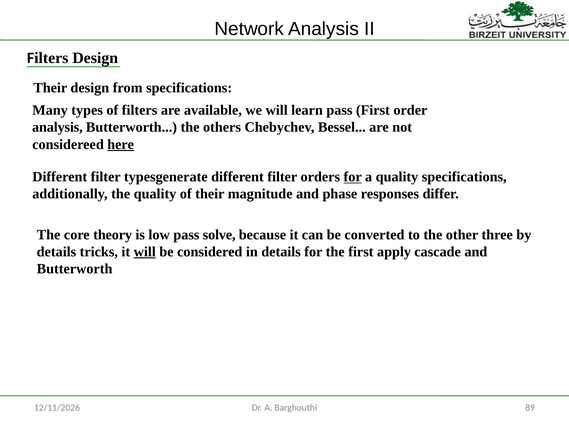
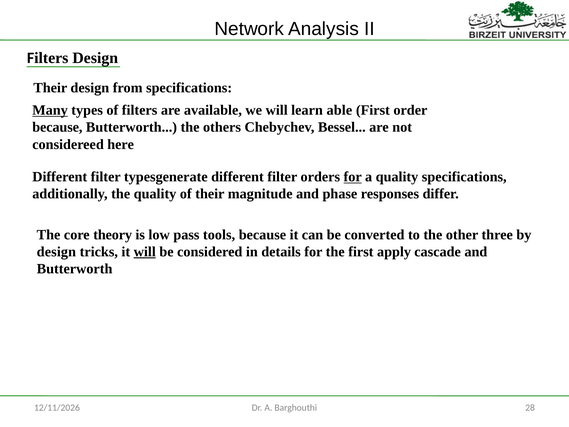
Many underline: none -> present
learn pass: pass -> able
analysis at (57, 127): analysis -> because
here underline: present -> none
solve: solve -> tools
details at (56, 252): details -> design
89: 89 -> 28
